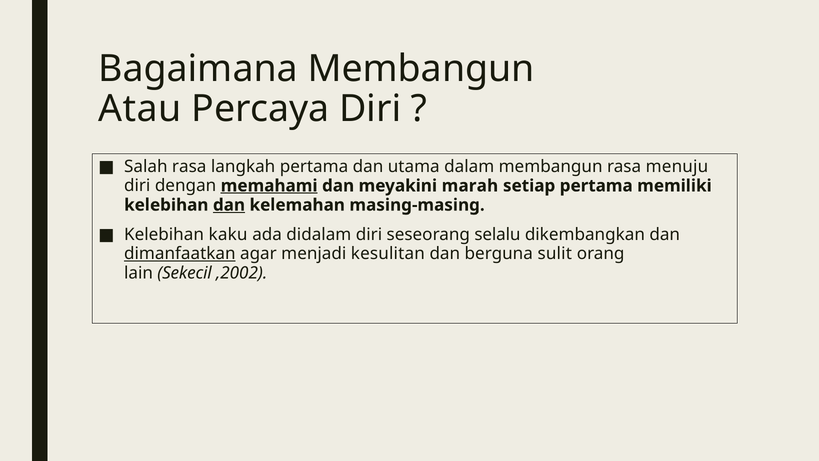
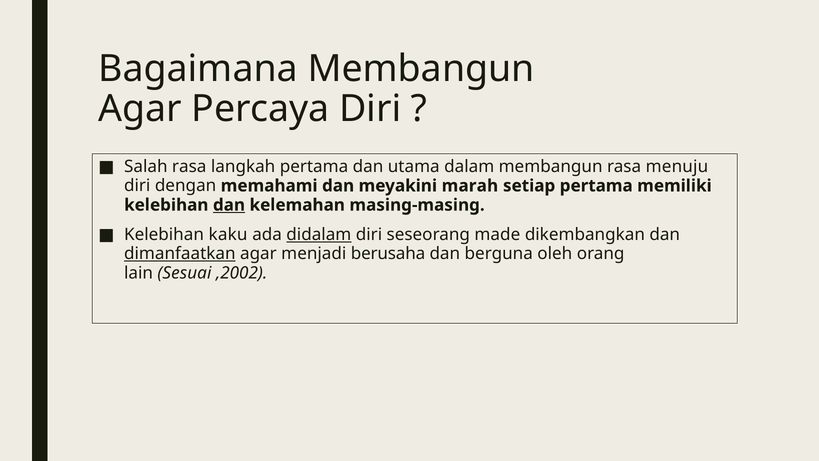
Atau at (140, 109): Atau -> Agar
memahami underline: present -> none
didalam underline: none -> present
selalu: selalu -> made
kesulitan: kesulitan -> berusaha
sulit: sulit -> oleh
Sekecil: Sekecil -> Sesuai
